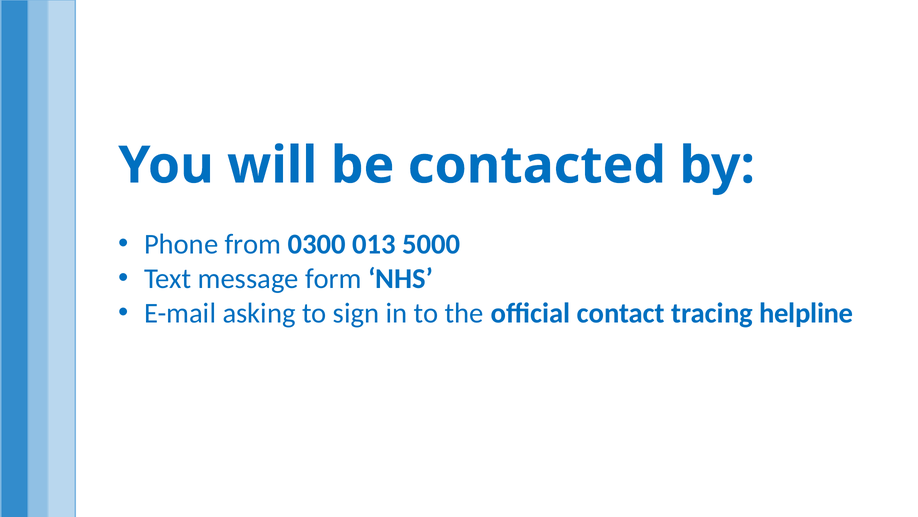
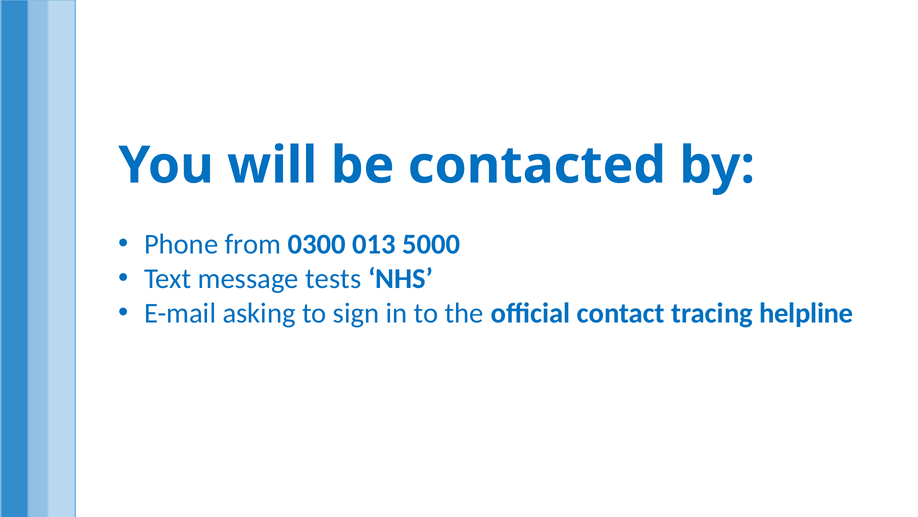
form: form -> tests
